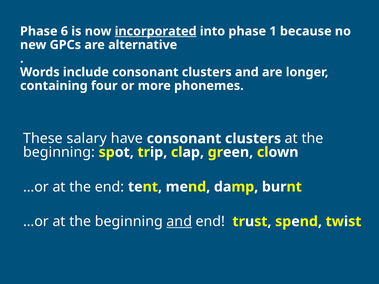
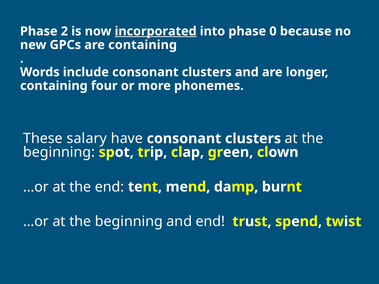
6: 6 -> 2
1: 1 -> 0
are alternative: alternative -> containing
and at (179, 222) underline: present -> none
